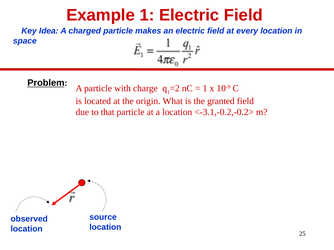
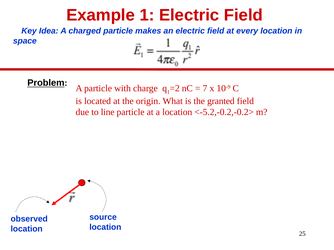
1 at (205, 89): 1 -> 7
that: that -> line
<-3.1,-0.2,-0.2>: <-3.1,-0.2,-0.2> -> <-5.2,-0.2,-0.2>
